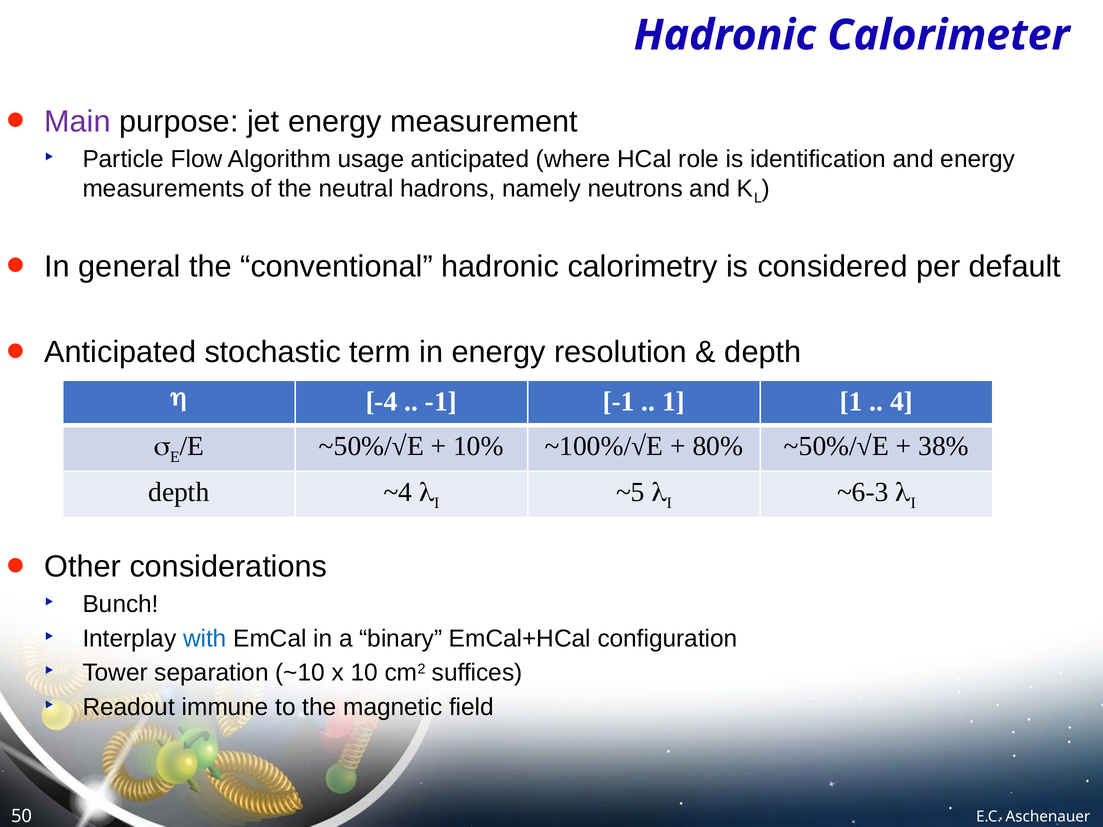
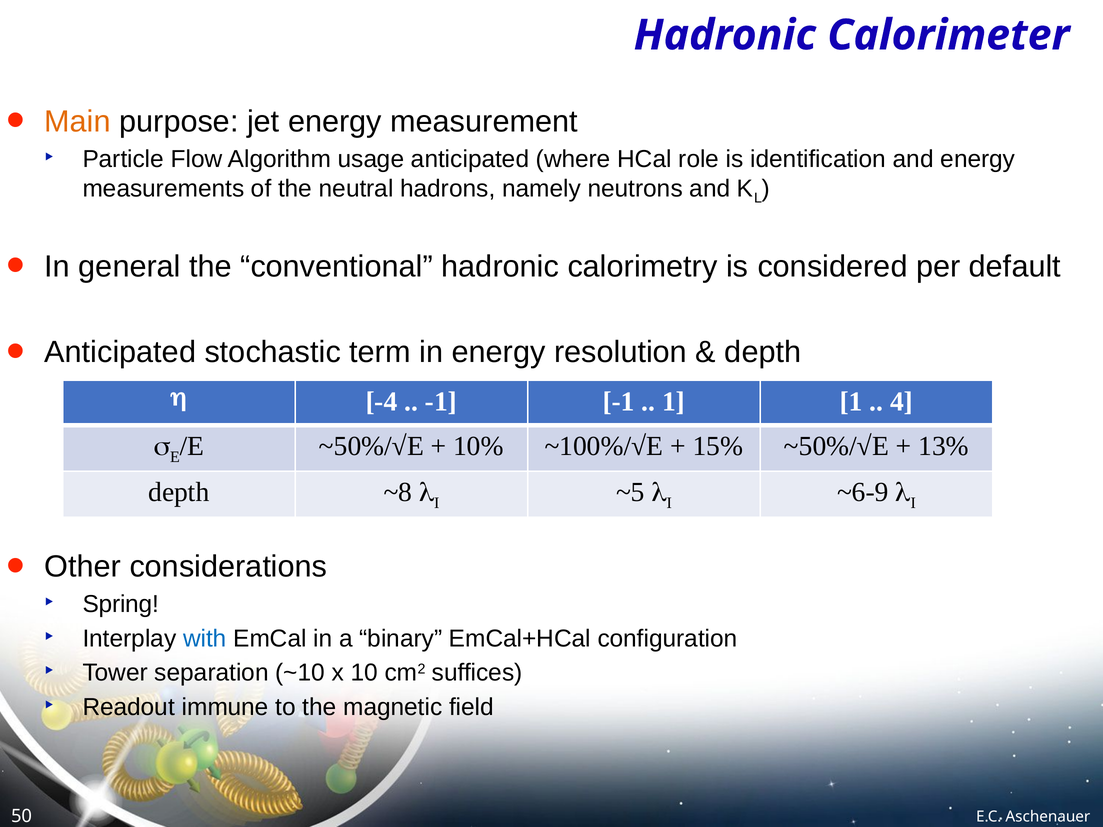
Main colour: purple -> orange
80%: 80% -> 15%
38%: 38% -> 13%
~4: ~4 -> ~8
~6-3: ~6-3 -> ~6-9
Bunch: Bunch -> Spring
